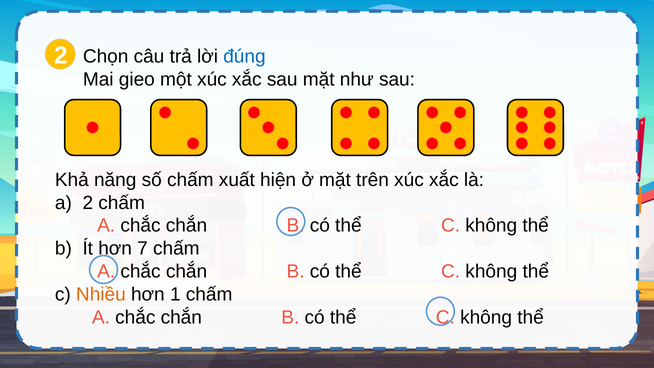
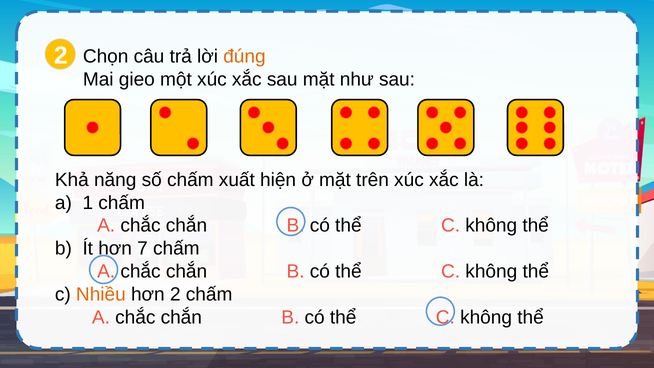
đúng colour: blue -> orange
a 2: 2 -> 1
hơn 1: 1 -> 2
